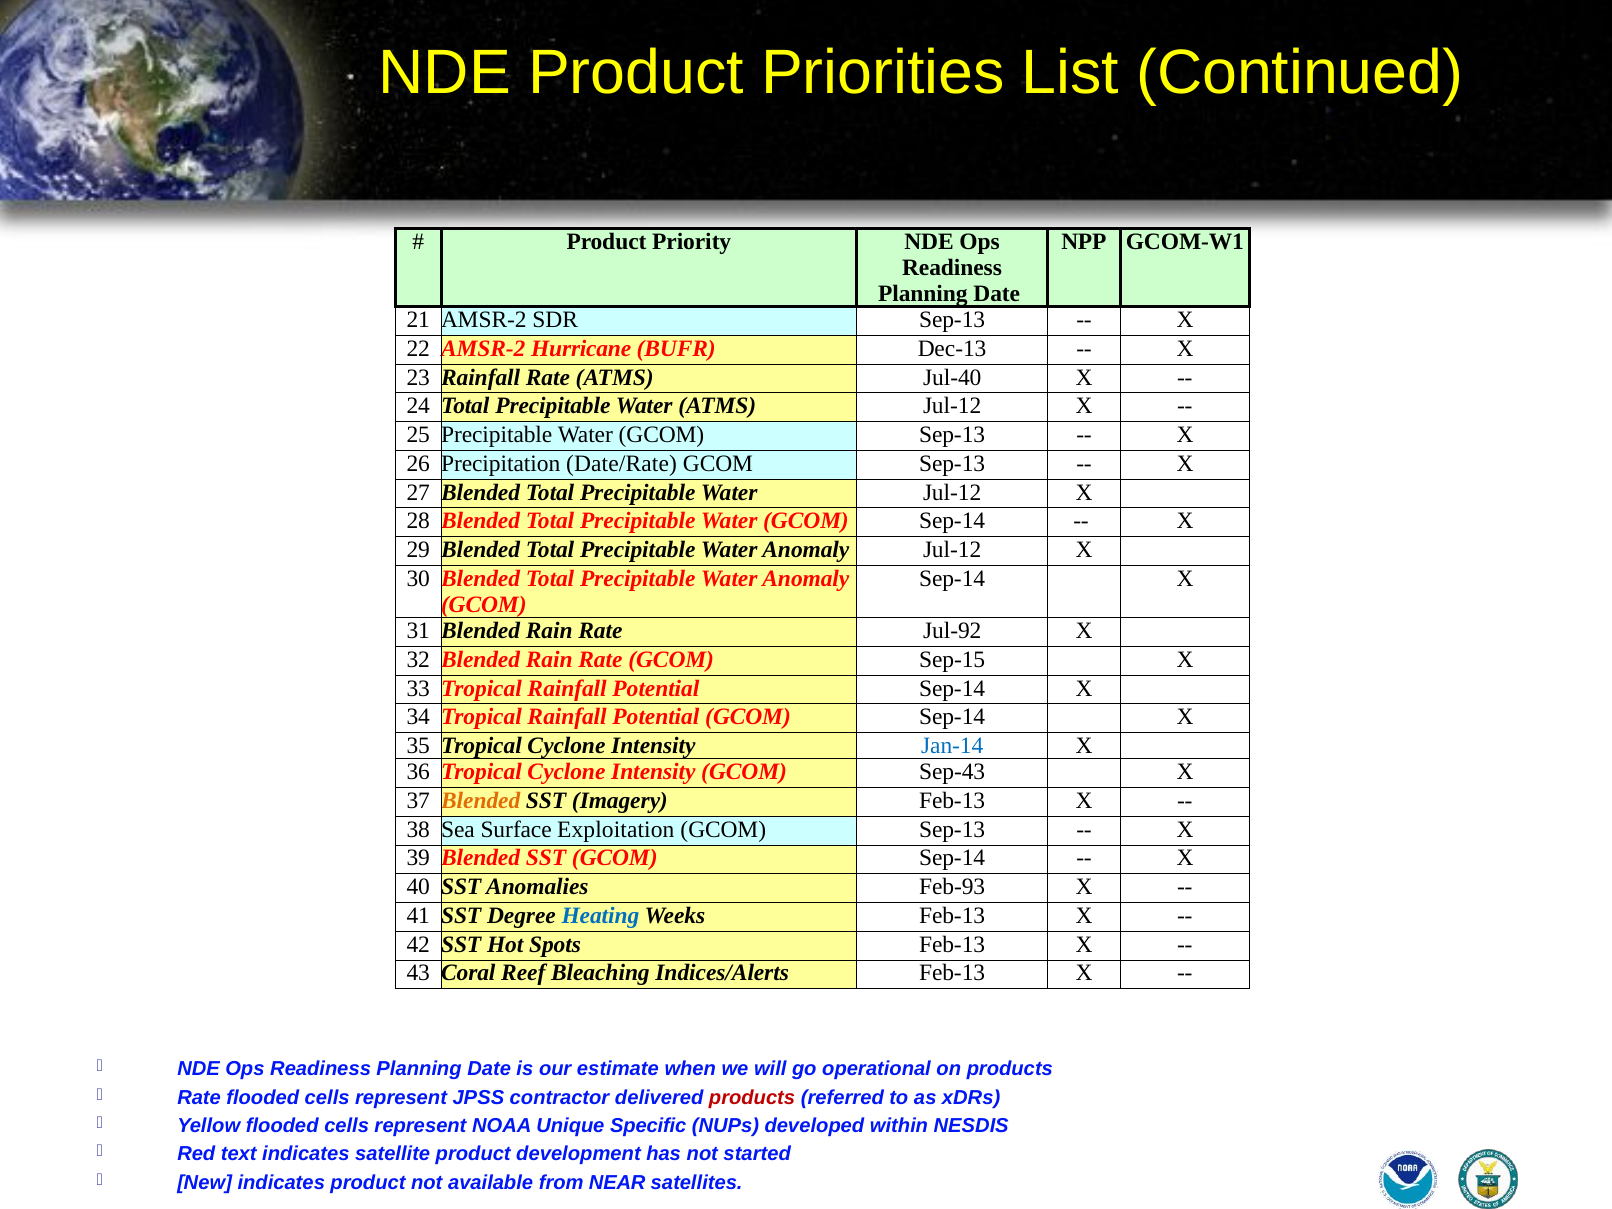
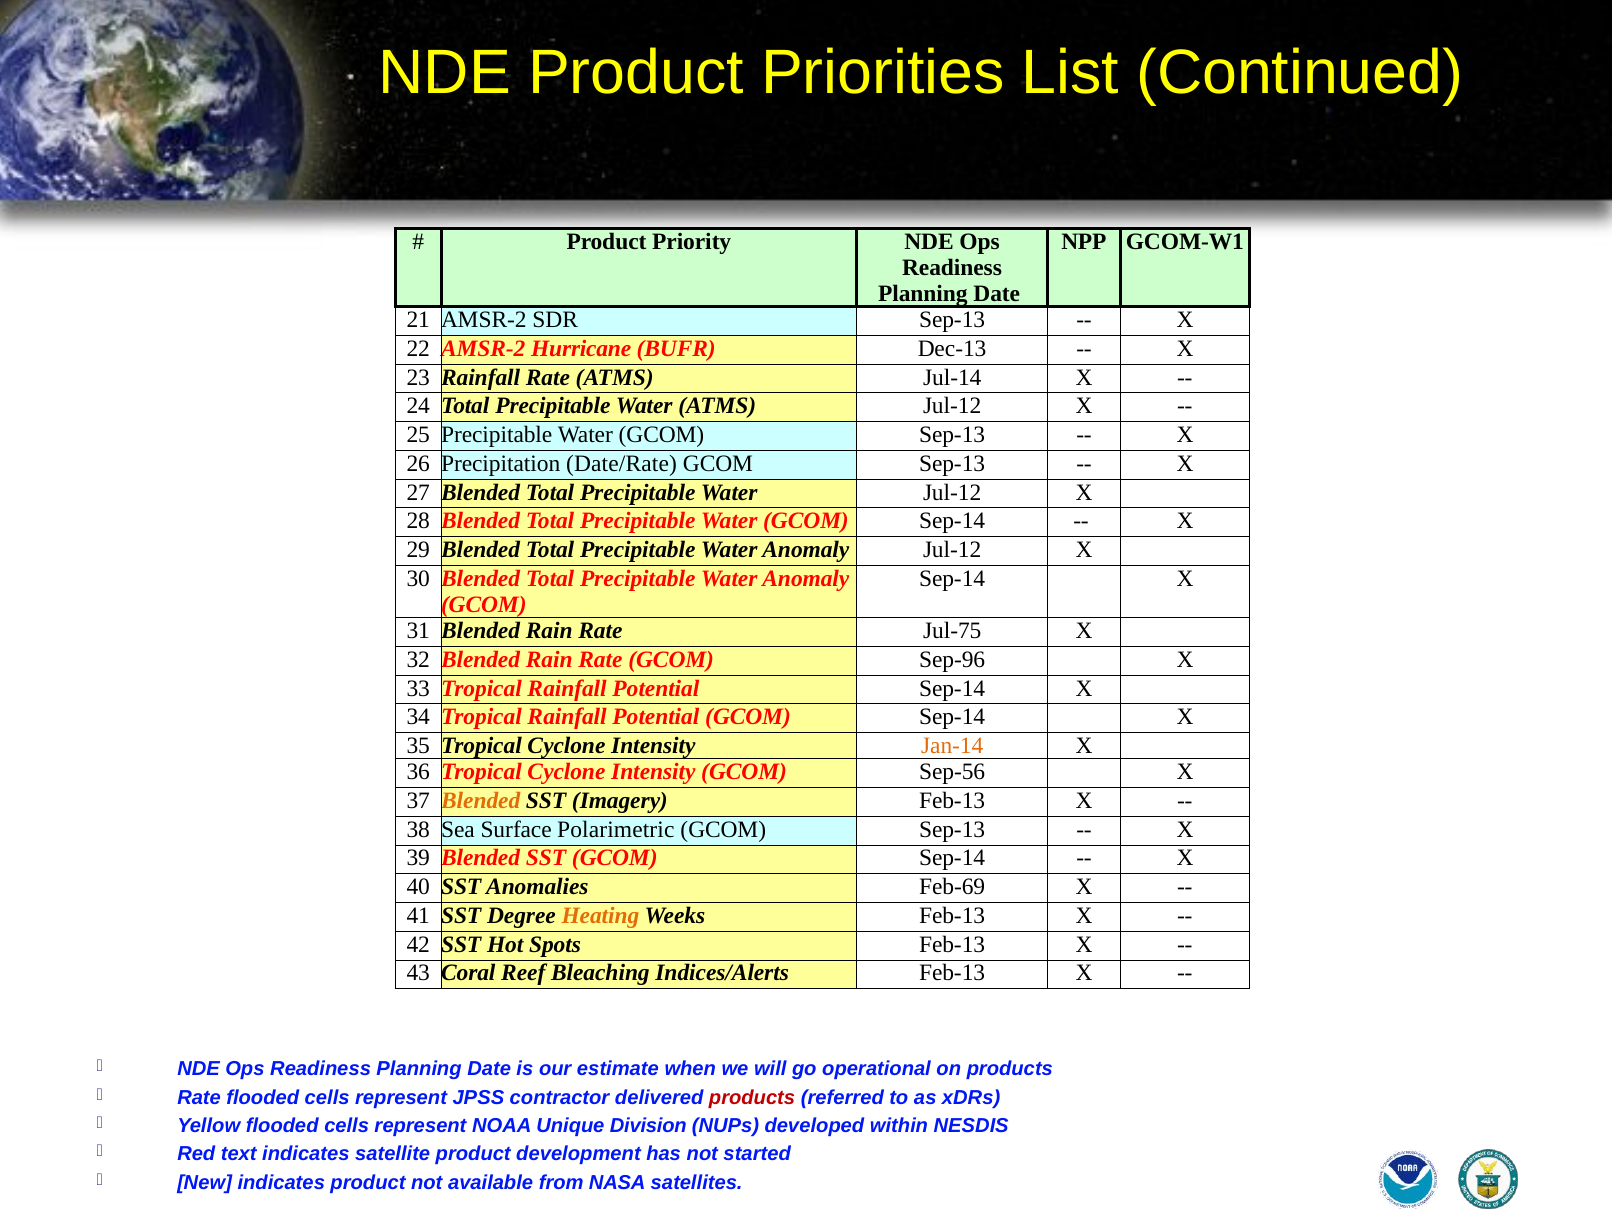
Jul-40: Jul-40 -> Jul-14
Jul-92: Jul-92 -> Jul-75
Sep-15: Sep-15 -> Sep-96
Jan-14 colour: blue -> orange
Sep-43: Sep-43 -> Sep-56
Exploitation: Exploitation -> Polarimetric
Feb-93: Feb-93 -> Feb-69
Heating colour: blue -> orange
Specific: Specific -> Division
NEAR: NEAR -> NASA
